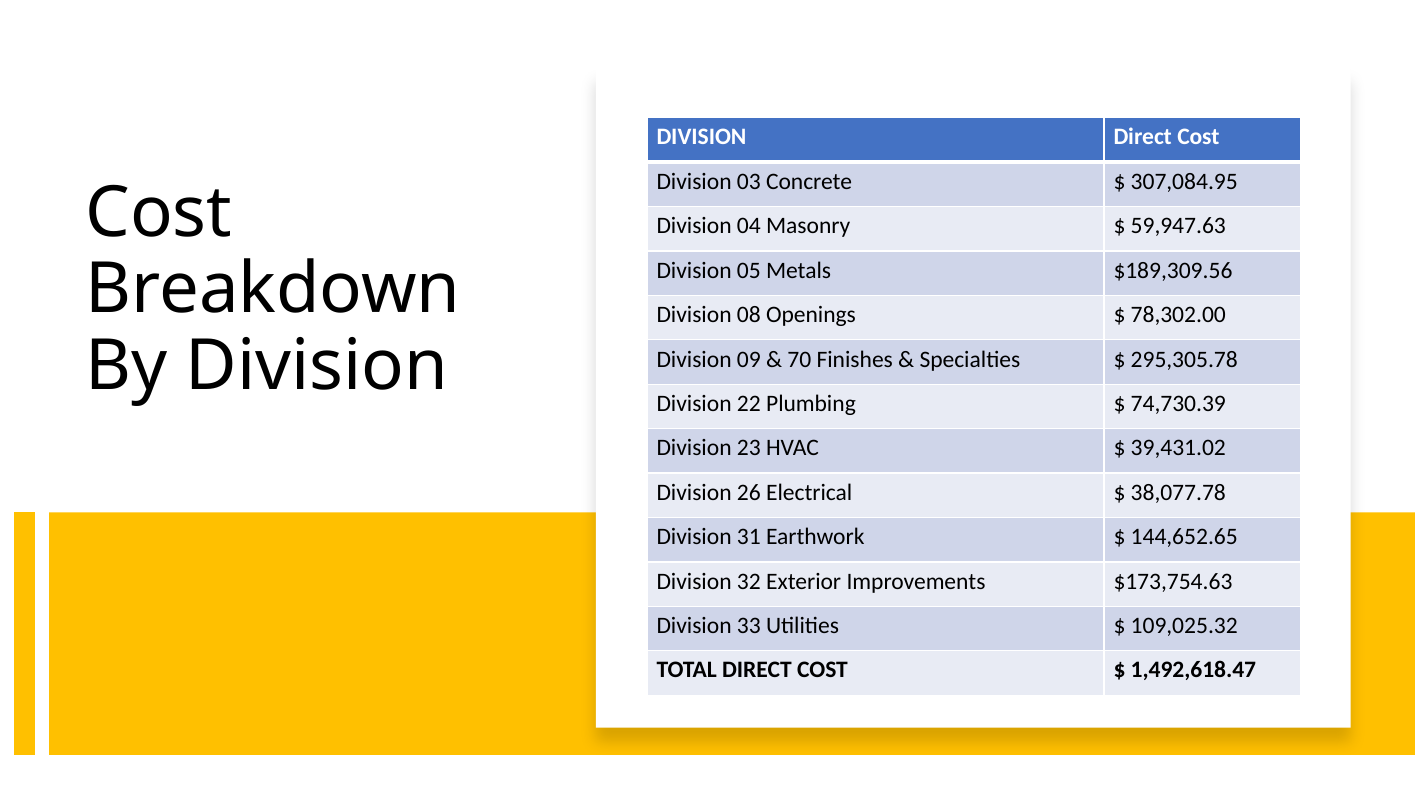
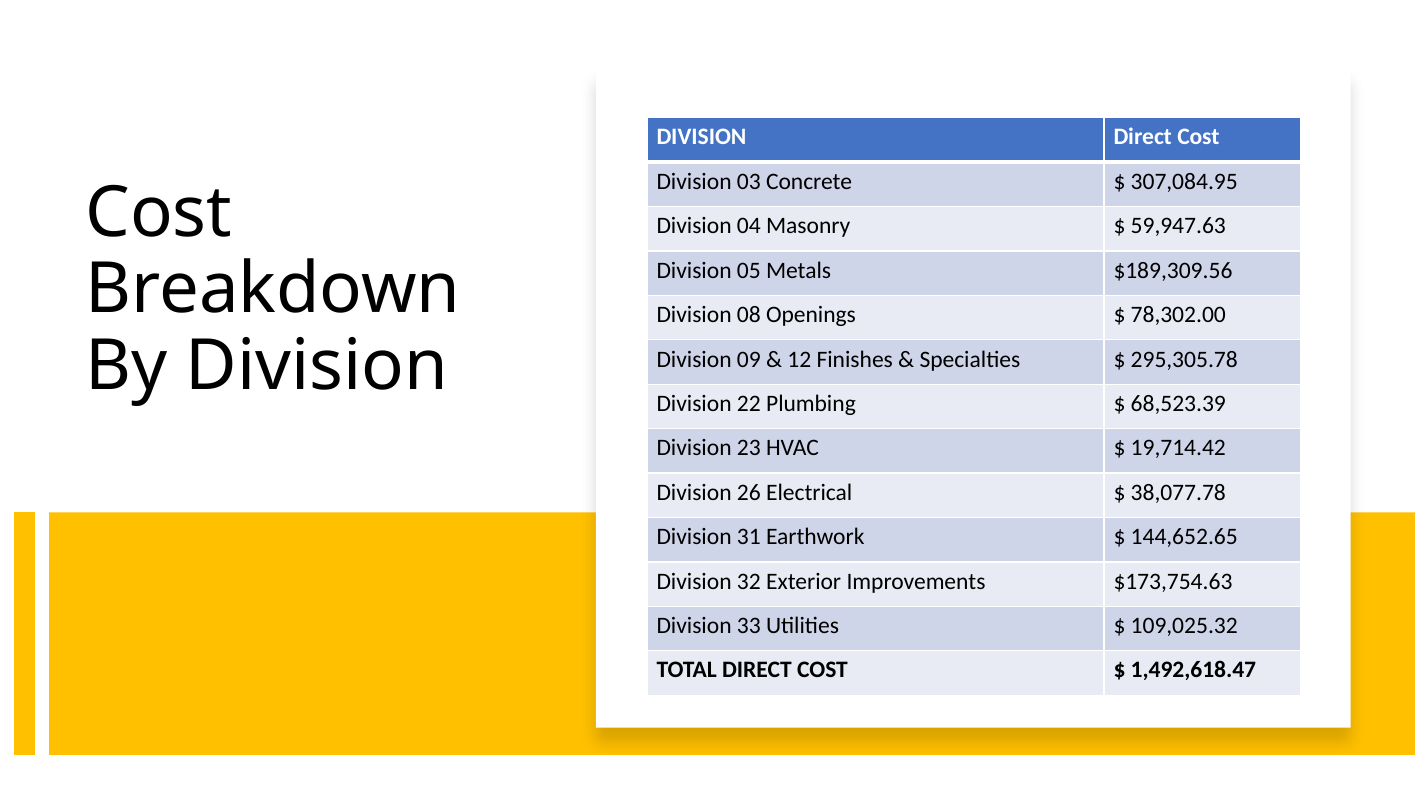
70: 70 -> 12
74,730.39: 74,730.39 -> 68,523.39
39,431.02: 39,431.02 -> 19,714.42
